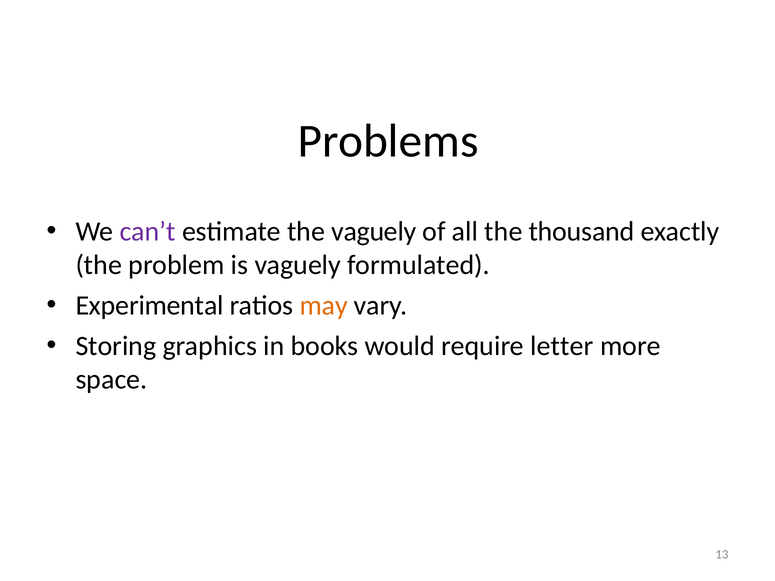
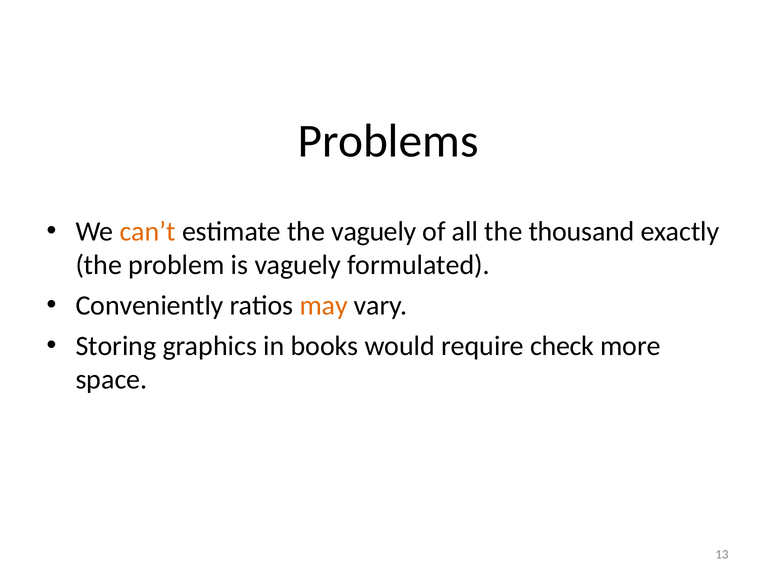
can’t colour: purple -> orange
Experimental: Experimental -> Conveniently
letter: letter -> check
